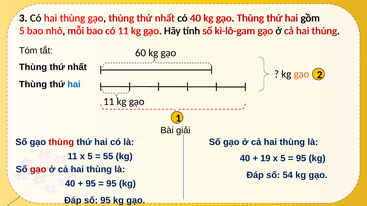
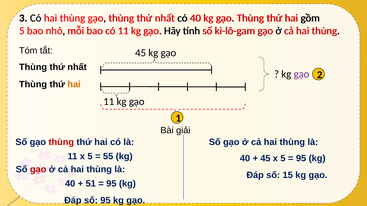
tắt 60: 60 -> 45
gạo at (302, 74) colour: orange -> purple
hai at (74, 84) colour: blue -> orange
19 at (265, 159): 19 -> 45
54: 54 -> 15
95 at (91, 184): 95 -> 51
